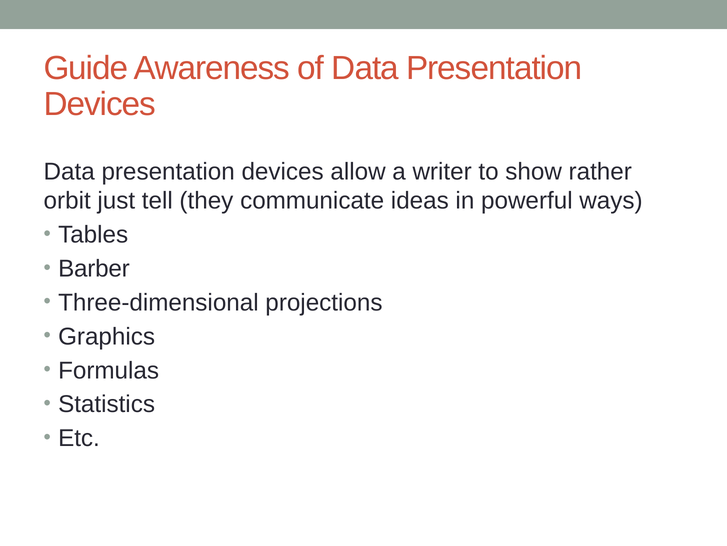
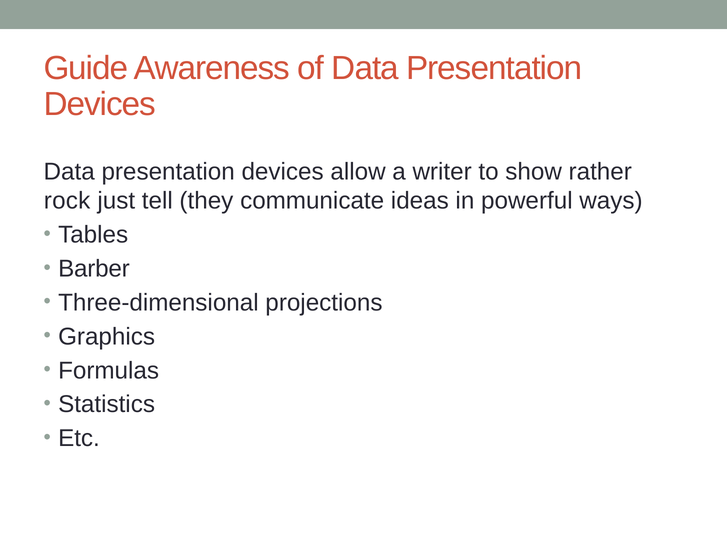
orbit: orbit -> rock
